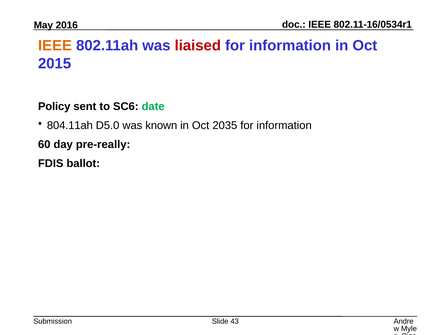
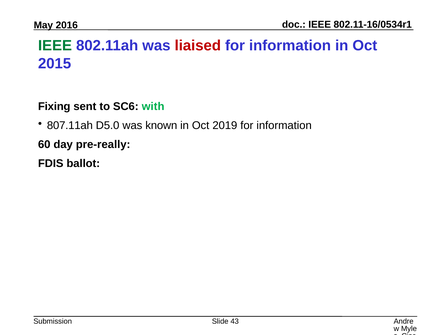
IEEE at (55, 46) colour: orange -> green
Policy: Policy -> Fixing
date: date -> with
804.11ah: 804.11ah -> 807.11ah
2035: 2035 -> 2019
